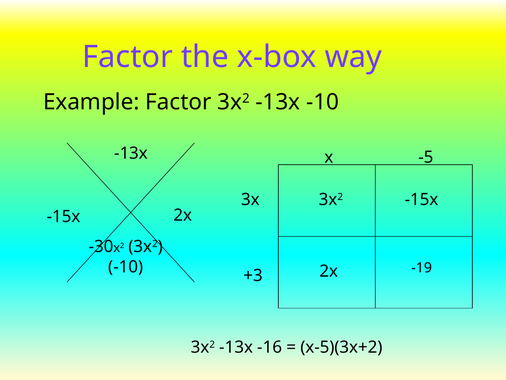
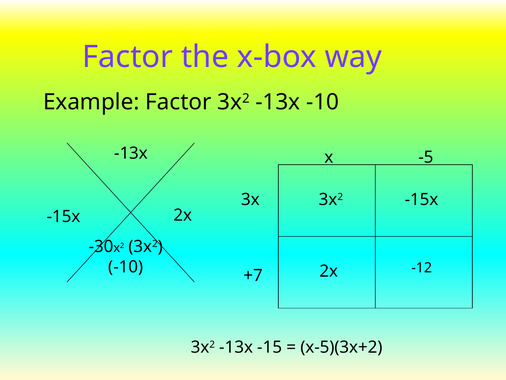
-19: -19 -> -12
+3: +3 -> +7
-16: -16 -> -15
